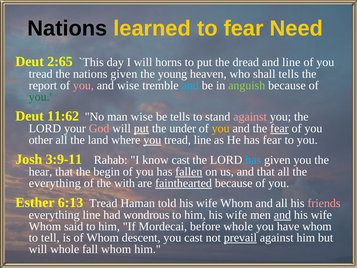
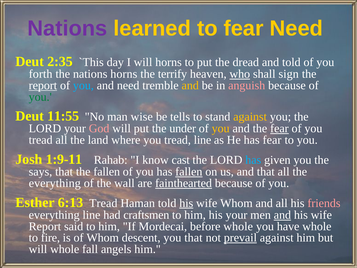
Nations at (67, 28) colour: black -> purple
2:65: 2:65 -> 2:35
and line: line -> told
tread at (41, 74): tread -> forth
nations given: given -> horns
young: young -> terrify
who underline: none -> present
shall tells: tells -> sign
report at (43, 85) underline: none -> present
you at (83, 85) colour: pink -> light blue
and wise: wise -> need
and at (190, 85) colour: light blue -> yellow
anguish colour: light green -> pink
11:62: 11:62 -> 11:55
against at (250, 117) colour: pink -> yellow
put at (141, 128) underline: present -> none
other at (41, 140): other -> tread
you at (152, 140) underline: present -> none
3:9-11: 3:9-11 -> 1:9-11
hear: hear -> says
the begin: begin -> fallen
with: with -> wall
his at (186, 203) underline: none -> present
wondrous: wondrous -> craftsmen
him his wife: wife -> your
Whom at (45, 226): Whom -> Report
have whom: whom -> whole
tell: tell -> fire
you cast: cast -> that
fall whom: whom -> angels
